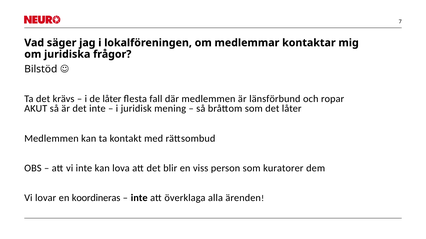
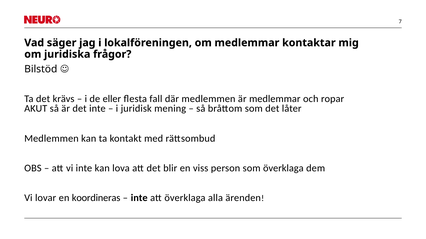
de låter: låter -> eller
är länsförbund: länsförbund -> medlemmar
som kuratorer: kuratorer -> överklaga
